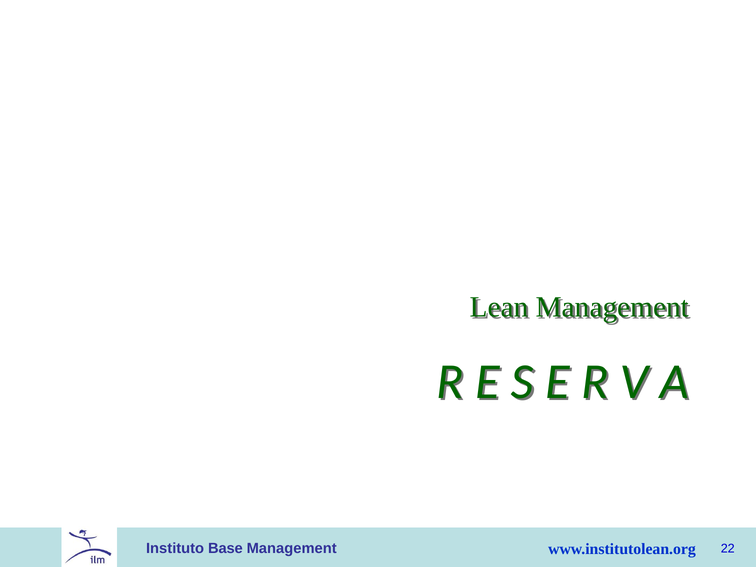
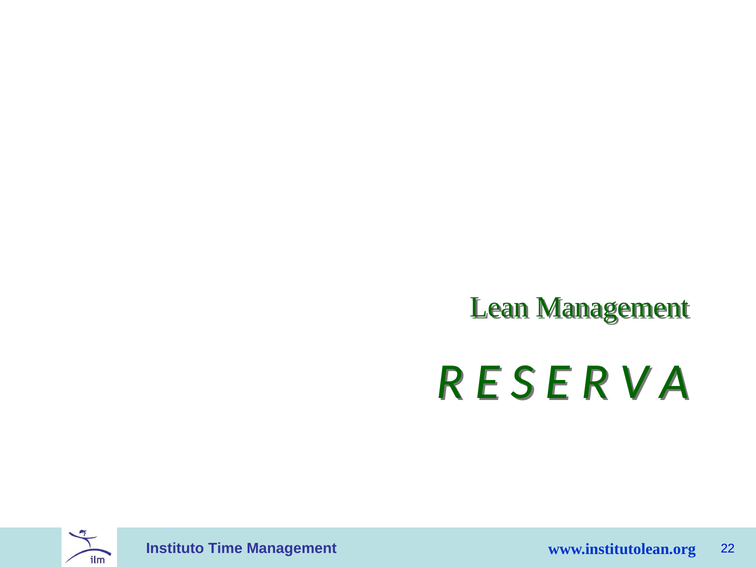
Base: Base -> Time
